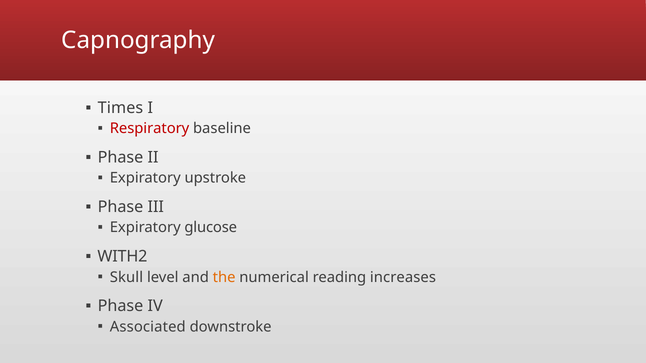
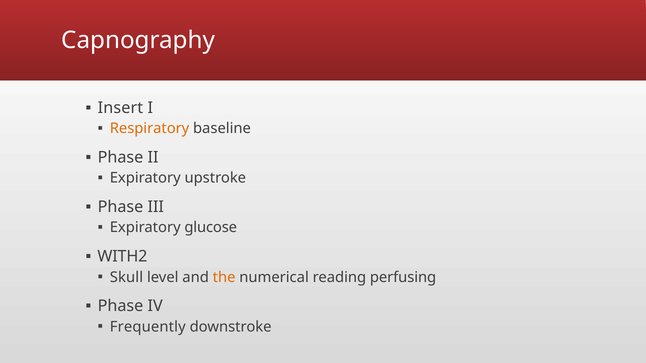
Times: Times -> Insert
Respiratory colour: red -> orange
increases: increases -> perfusing
Associated: Associated -> Frequently
